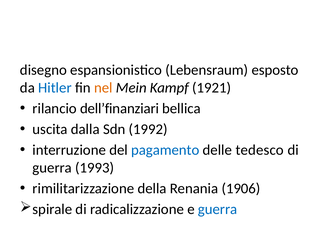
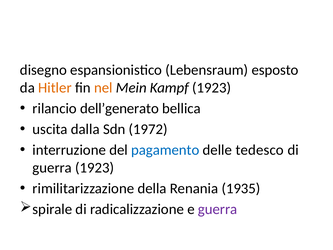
Hitler colour: blue -> orange
Kampf 1921: 1921 -> 1923
dell’finanziari: dell’finanziari -> dell’generato
1992: 1992 -> 1972
guerra 1993: 1993 -> 1923
1906: 1906 -> 1935
guerra at (218, 209) colour: blue -> purple
